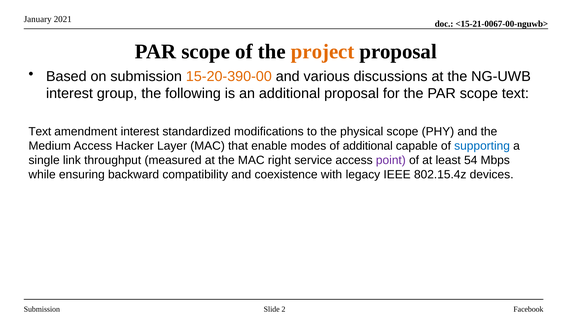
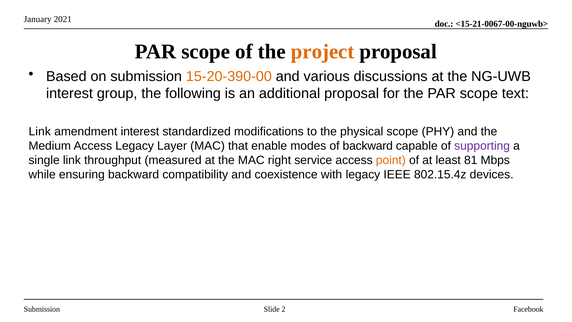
Text at (40, 131): Text -> Link
Access Hacker: Hacker -> Legacy
of additional: additional -> backward
supporting colour: blue -> purple
point colour: purple -> orange
54: 54 -> 81
